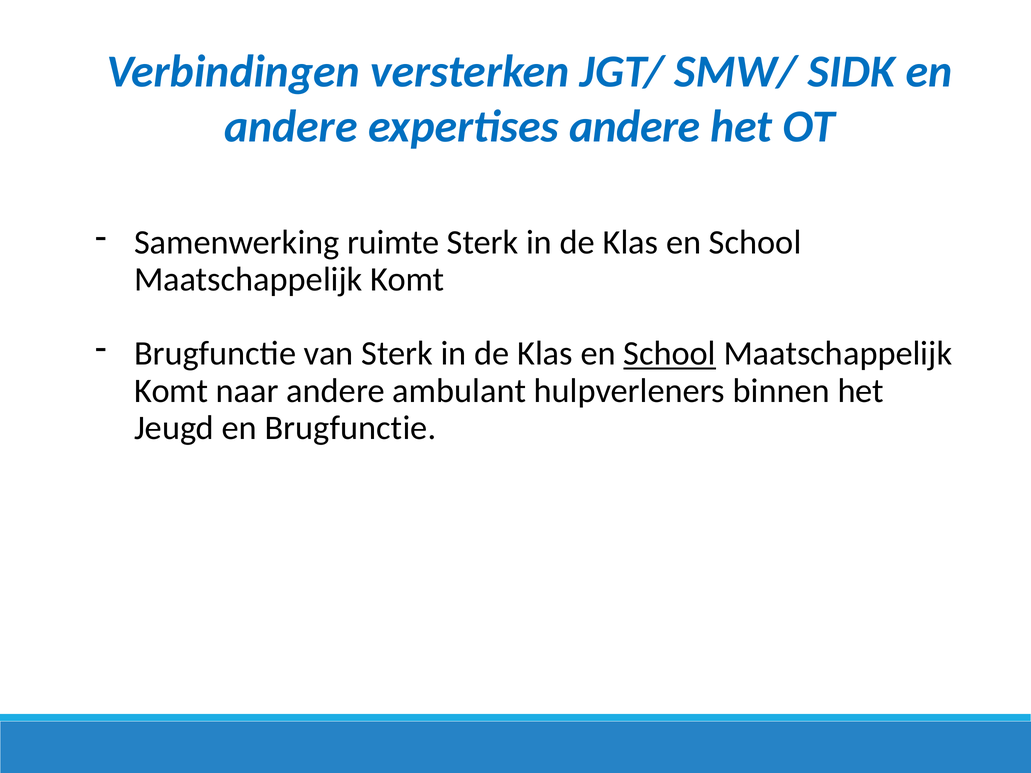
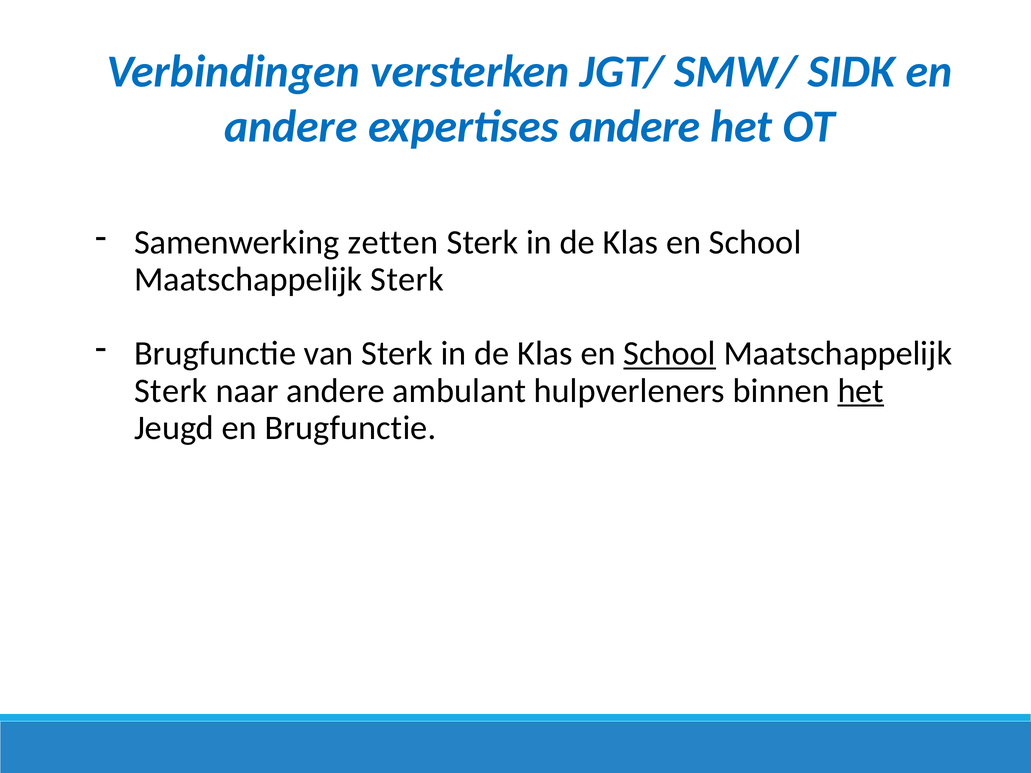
ruimte: ruimte -> zetten
Komt at (407, 280): Komt -> Sterk
Komt at (171, 391): Komt -> Sterk
het at (861, 391) underline: none -> present
